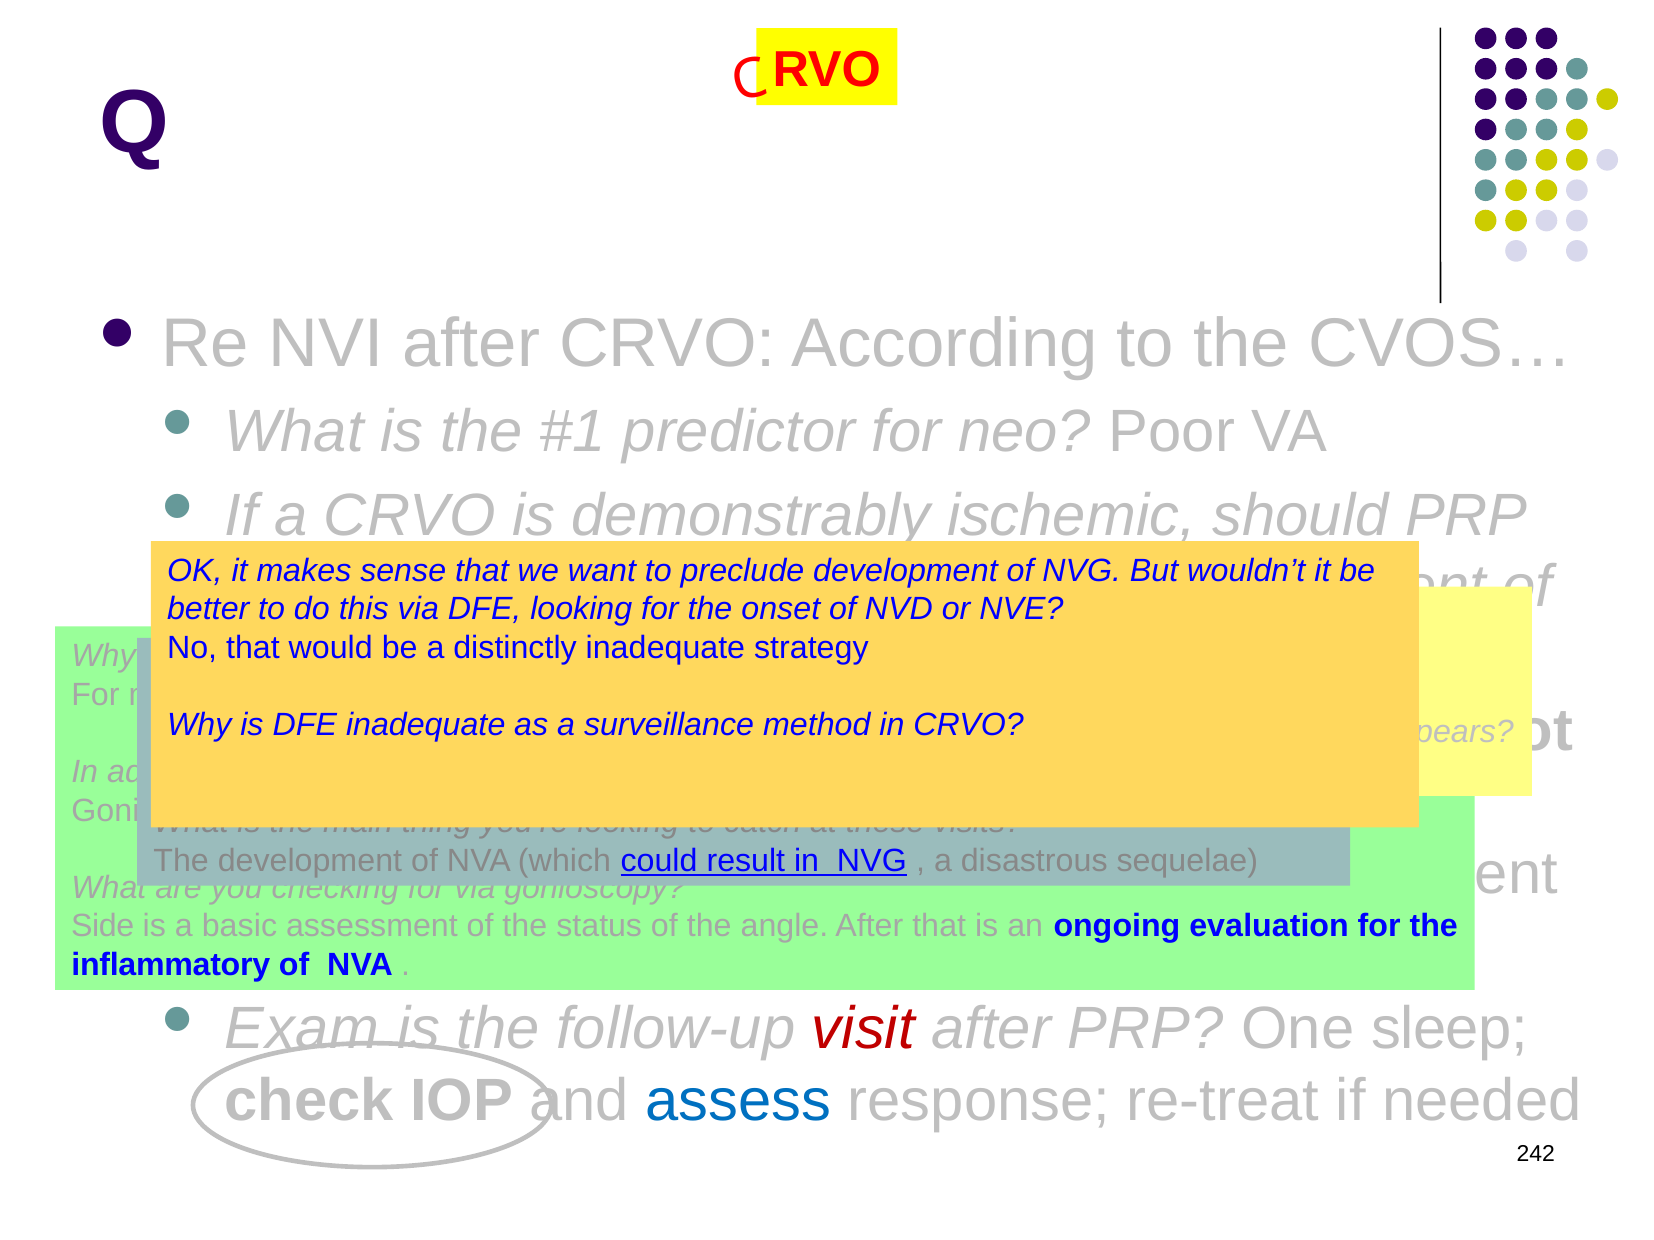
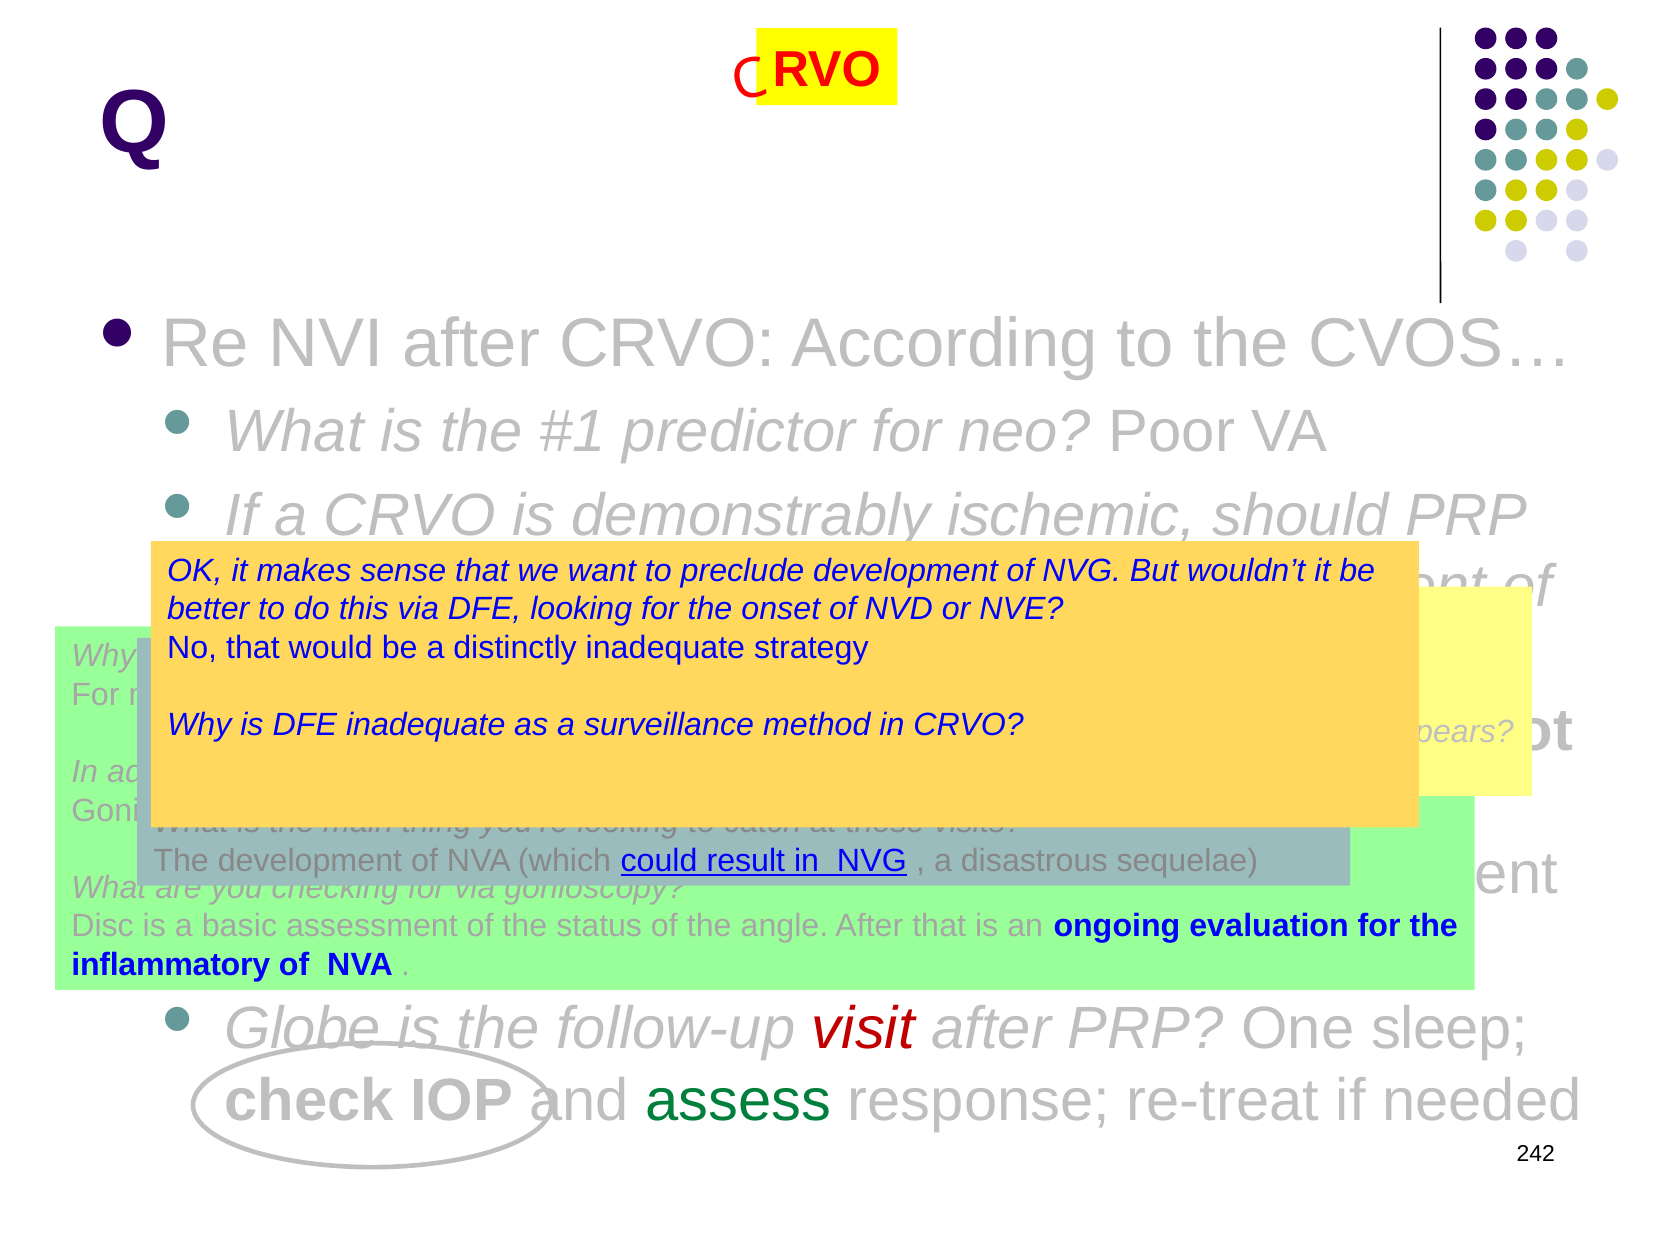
Side: Side -> Disc
Exam at (302, 1029): Exam -> Globe
assess colour: blue -> green
